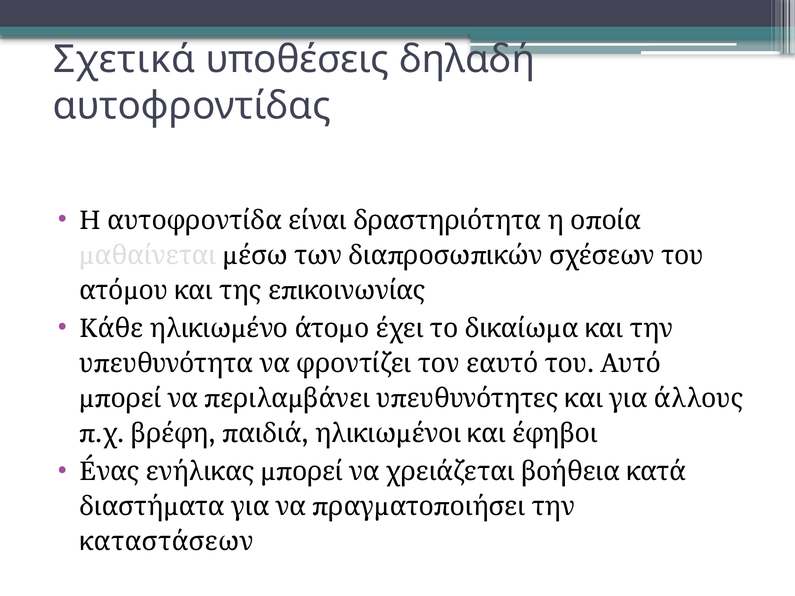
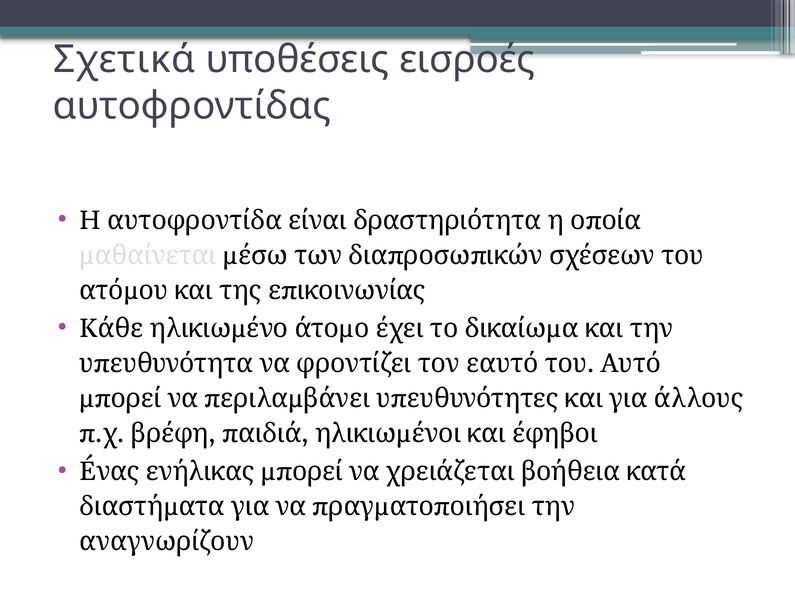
δηλαδή: δηλαδή -> εισροές
καταστάσεων: καταστάσεων -> αναγνωρίζουν
